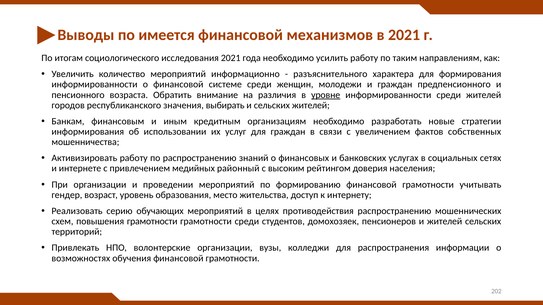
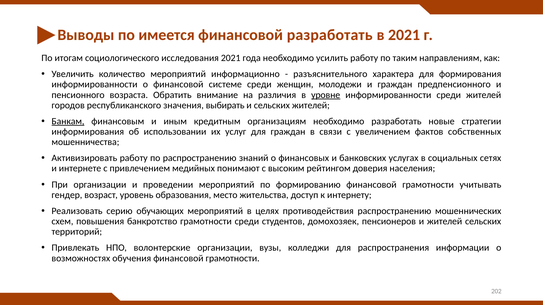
финансовой механизмов: механизмов -> разработать
Банкам underline: none -> present
районный: районный -> понимают
повышения грамотности: грамотности -> банкротство
